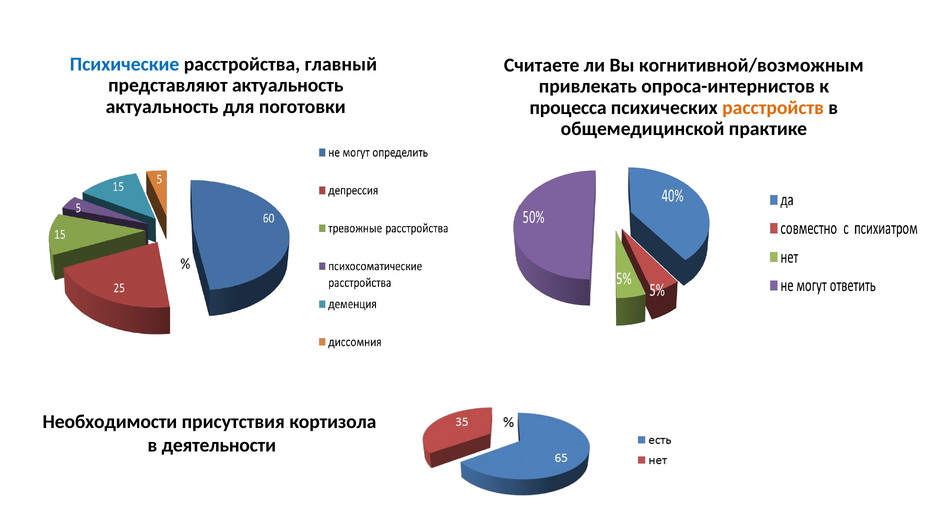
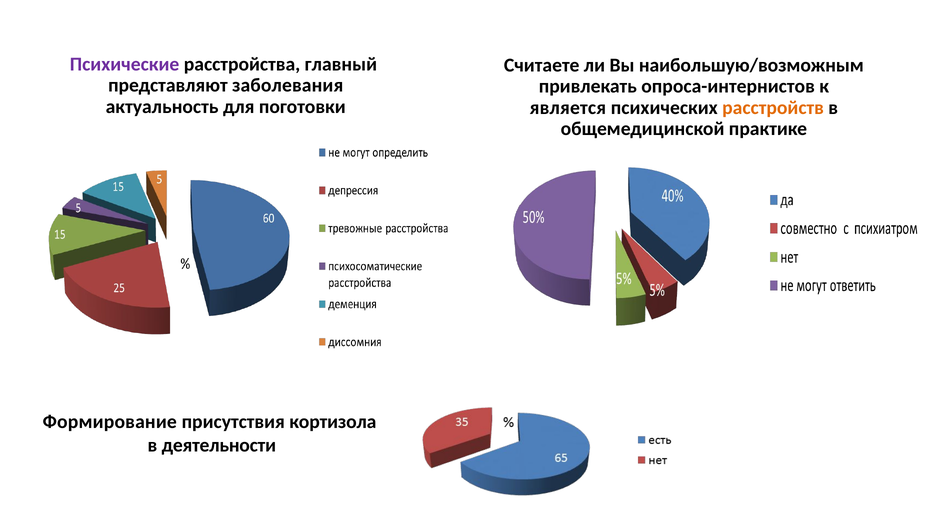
Психические colour: blue -> purple
когнитивной/возможным: когнитивной/возможным -> наибольшую/возможным
представляют актуальность: актуальность -> заболевания
процесса: процесса -> является
Необходимости: Необходимости -> Формирование
